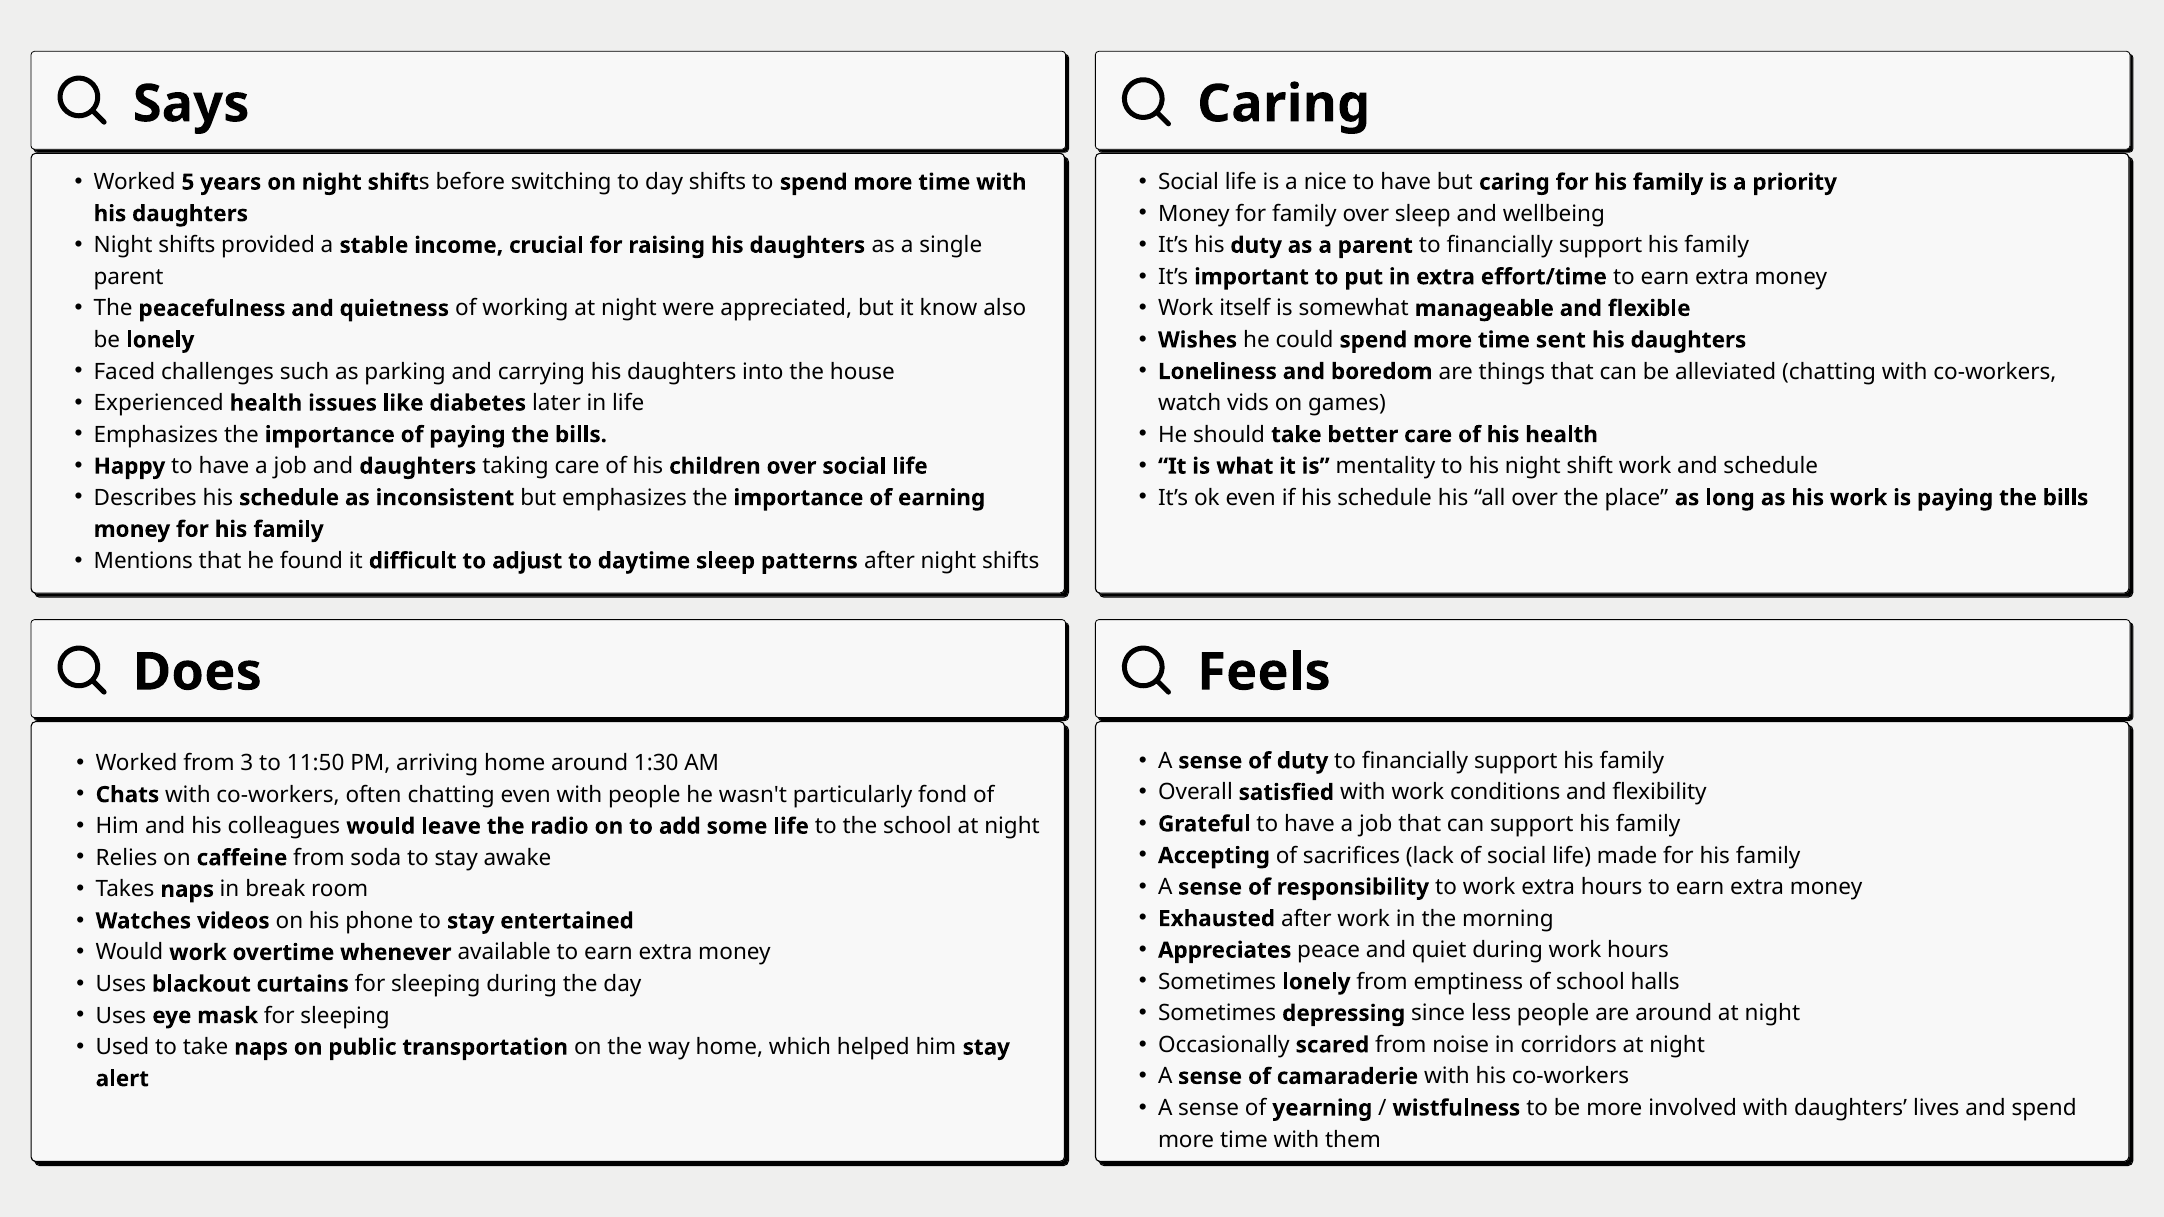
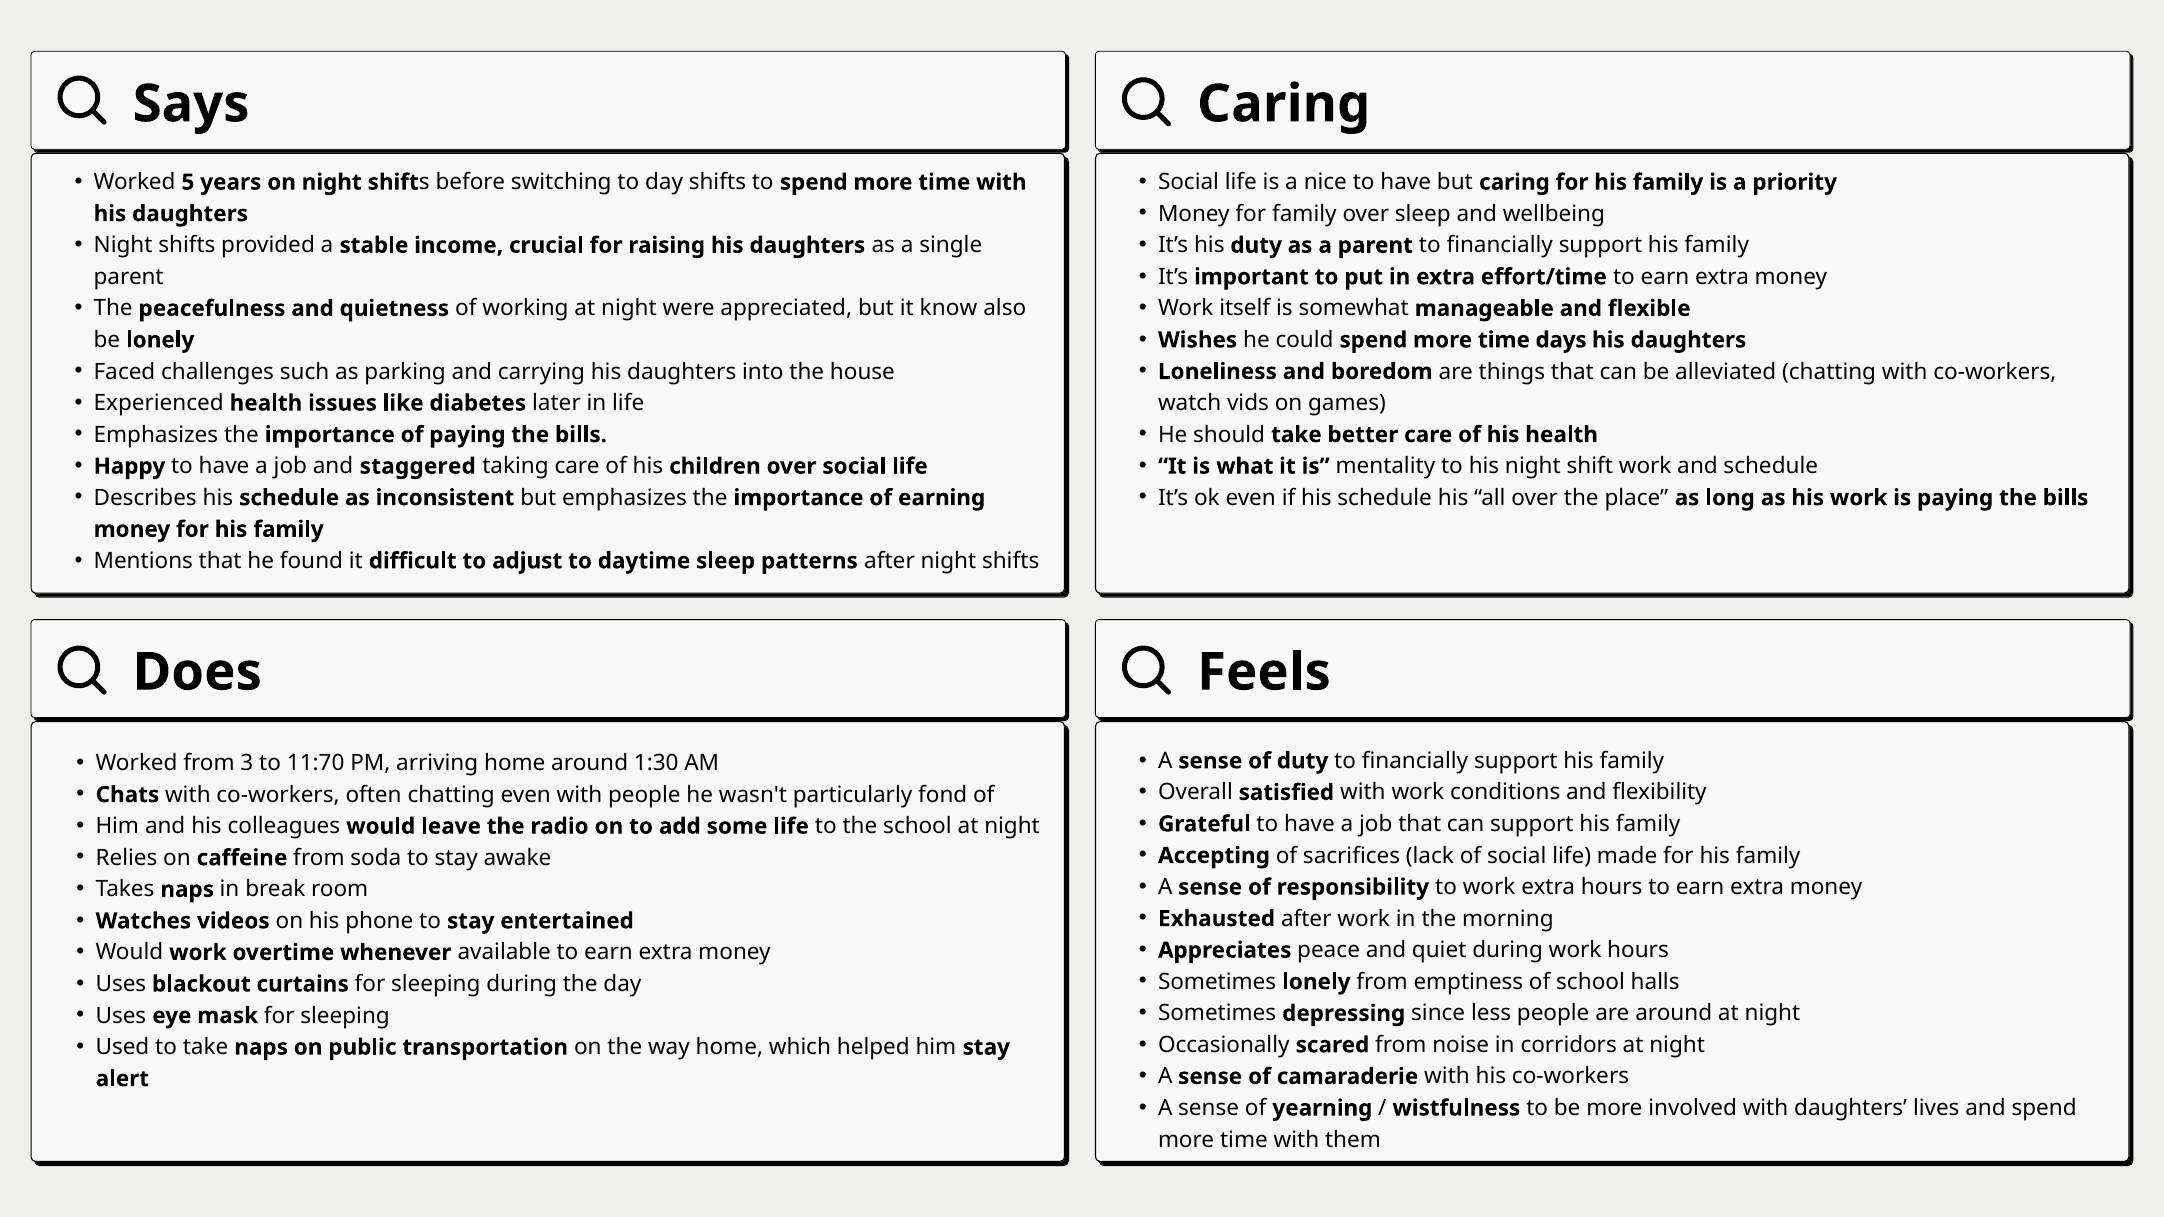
sent: sent -> days
and daughters: daughters -> staggered
11:50: 11:50 -> 11:70
